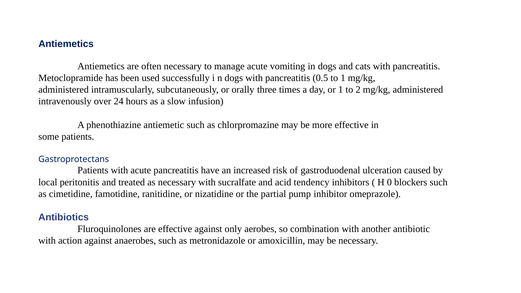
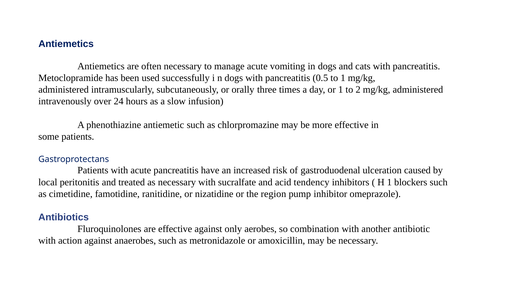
H 0: 0 -> 1
partial: partial -> region
